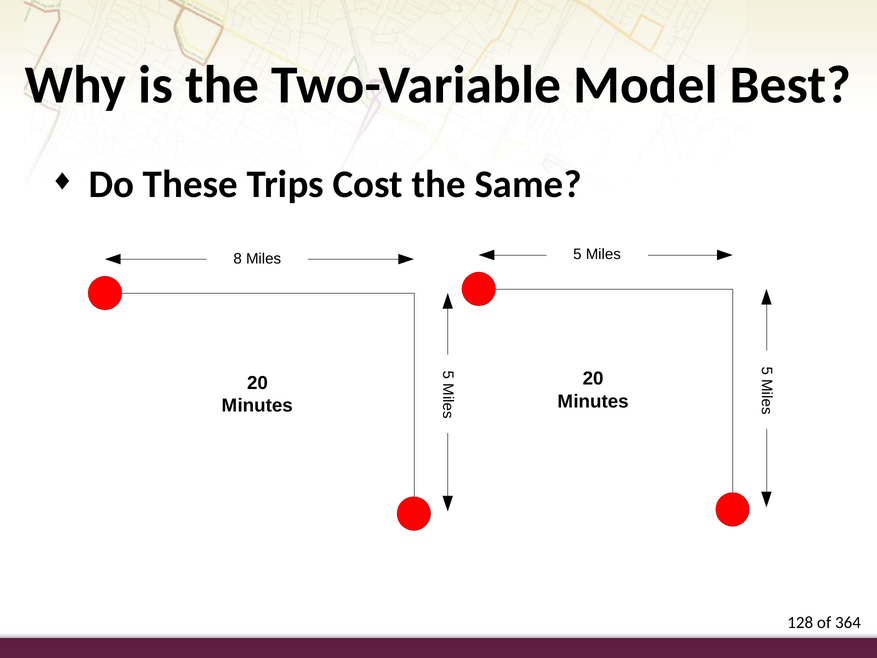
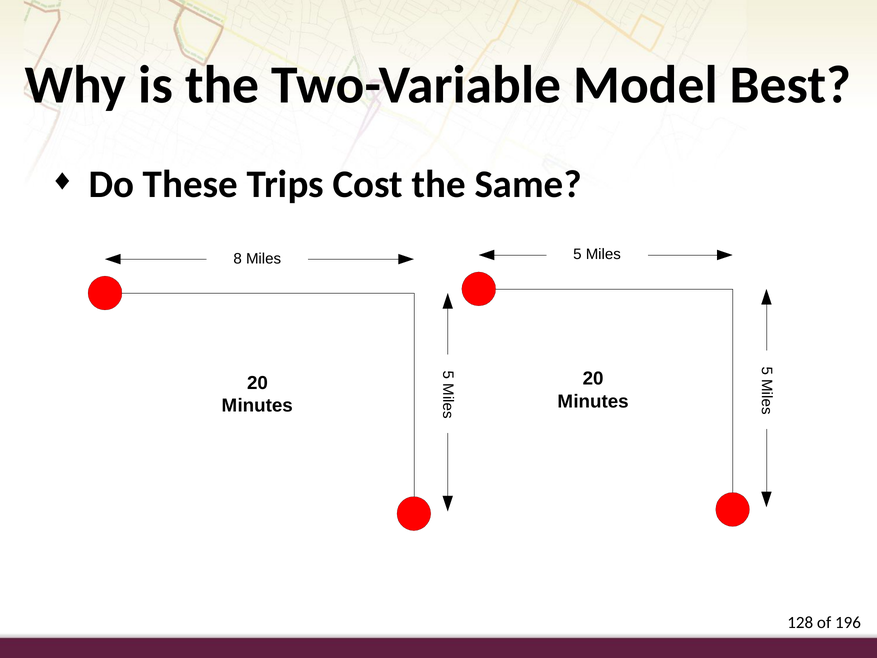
364: 364 -> 196
